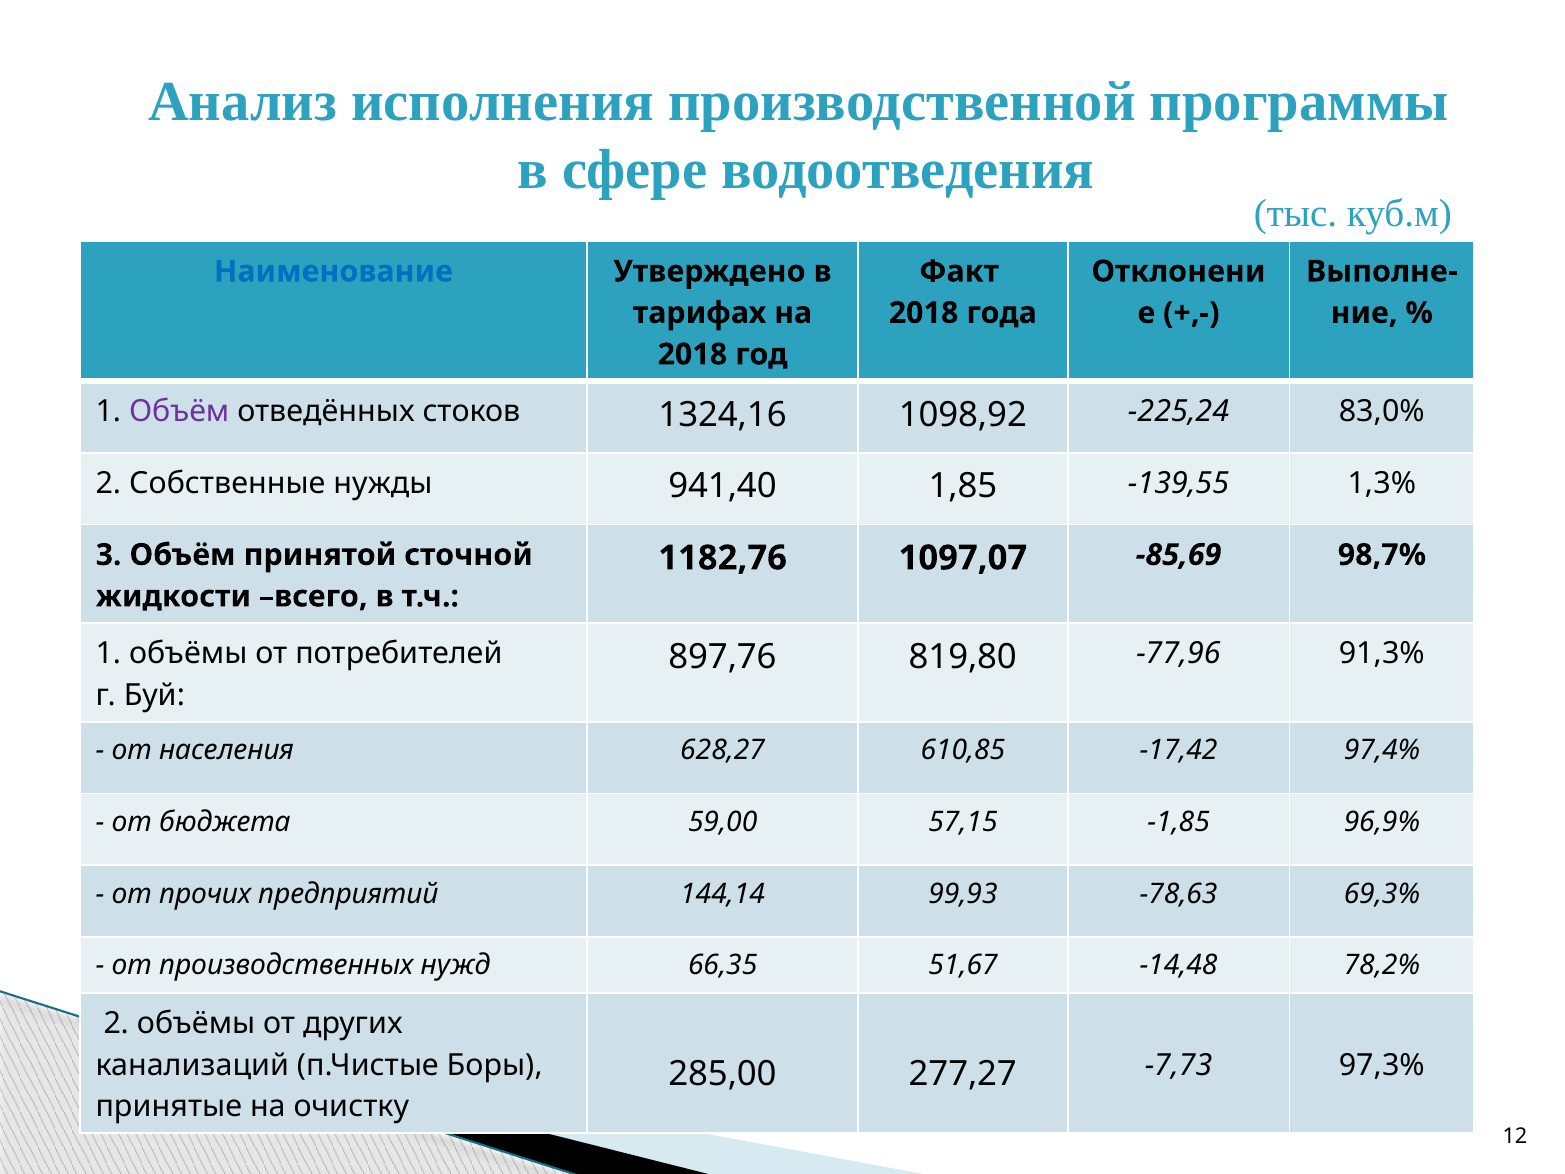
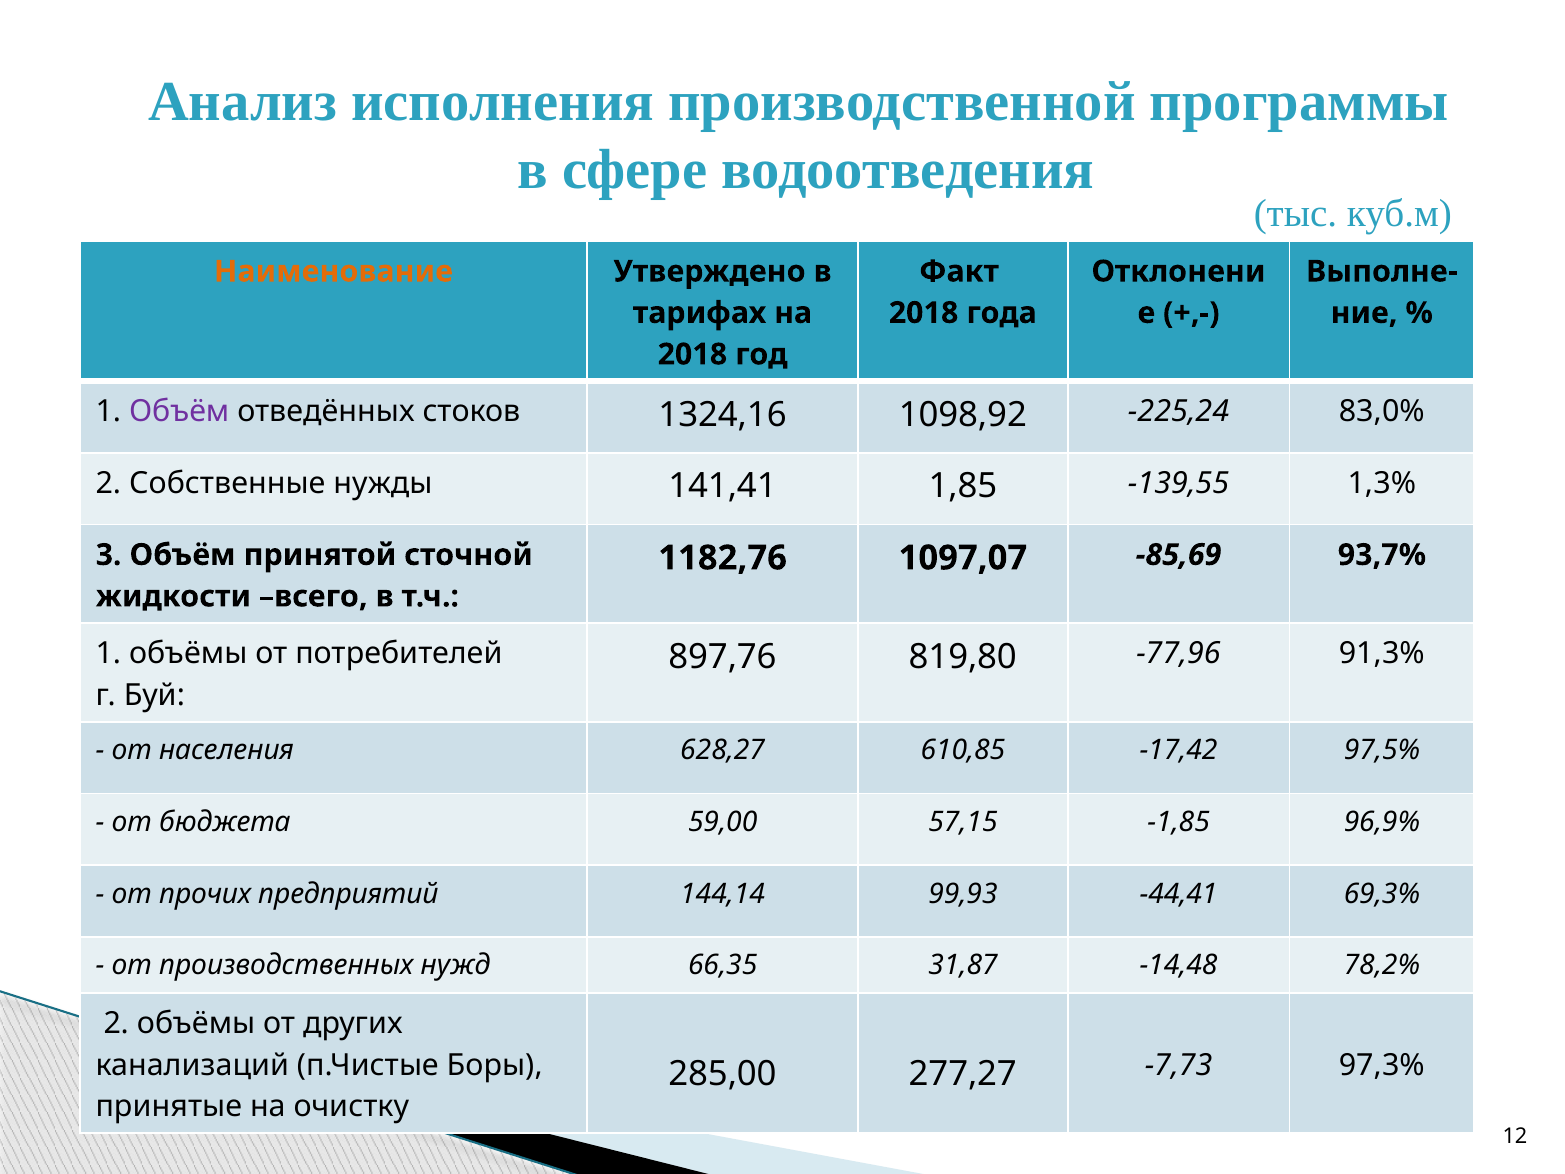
Наименование colour: blue -> orange
941,40: 941,40 -> 141,41
98,7%: 98,7% -> 93,7%
97,4%: 97,4% -> 97,5%
-78,63: -78,63 -> -44,41
51,67: 51,67 -> 31,87
